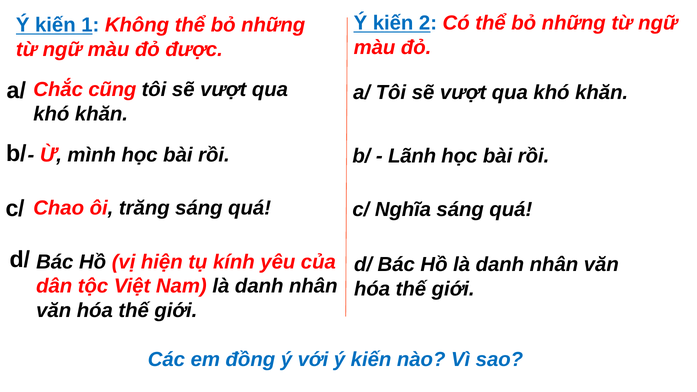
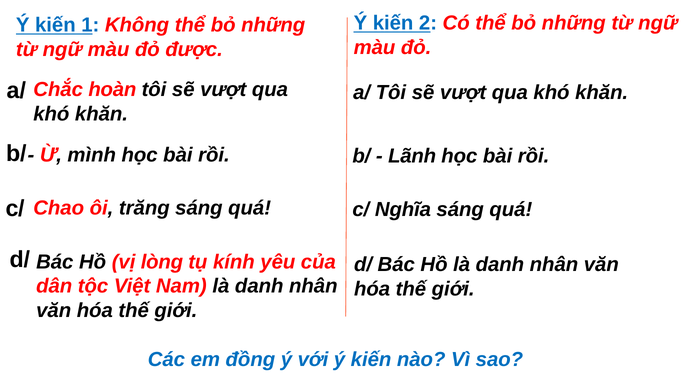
cũng: cũng -> hoàn
hiện: hiện -> lòng
